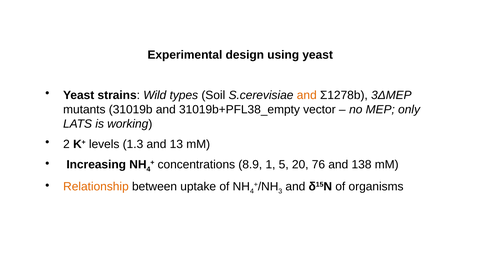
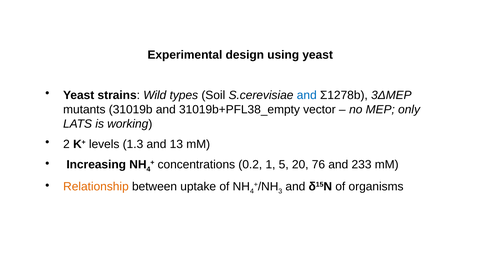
and at (307, 95) colour: orange -> blue
8.9: 8.9 -> 0.2
138: 138 -> 233
